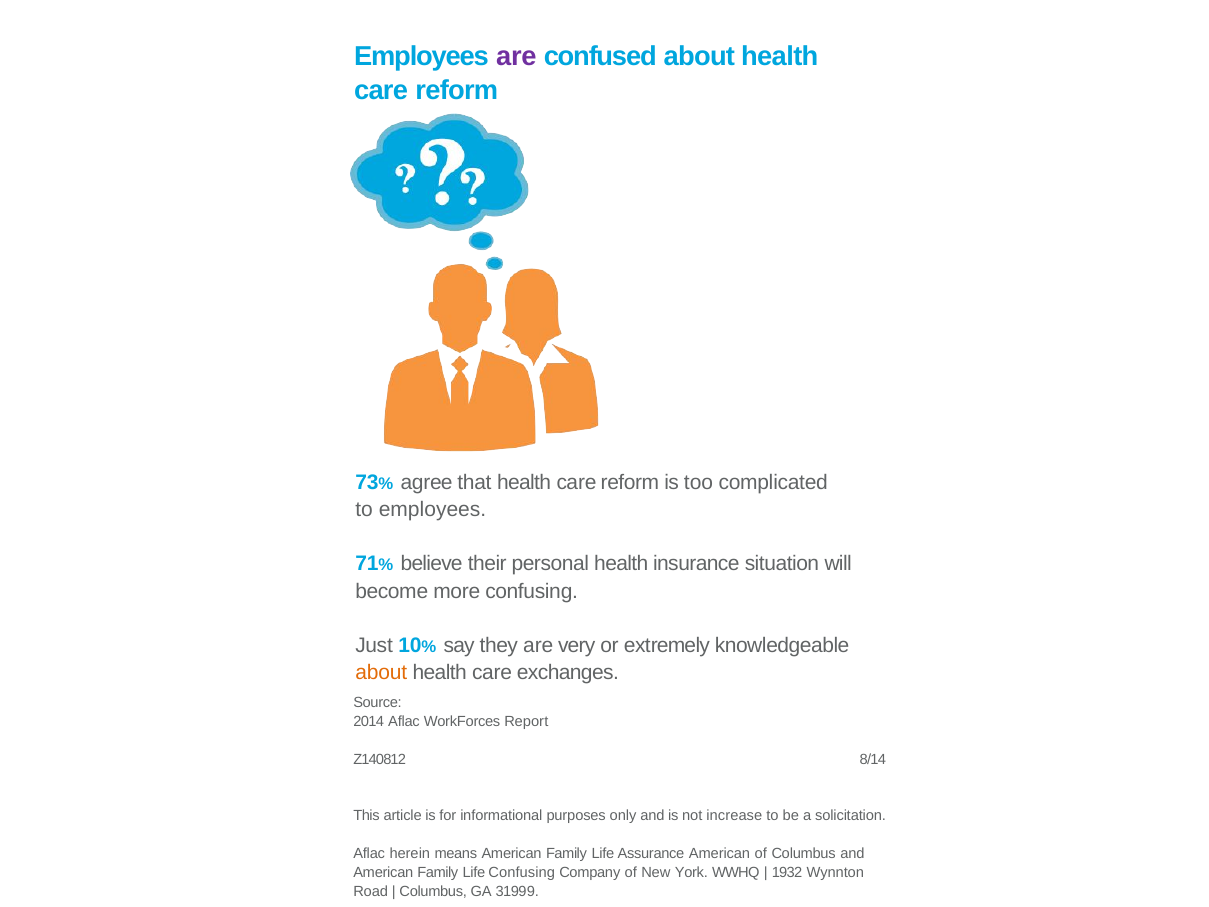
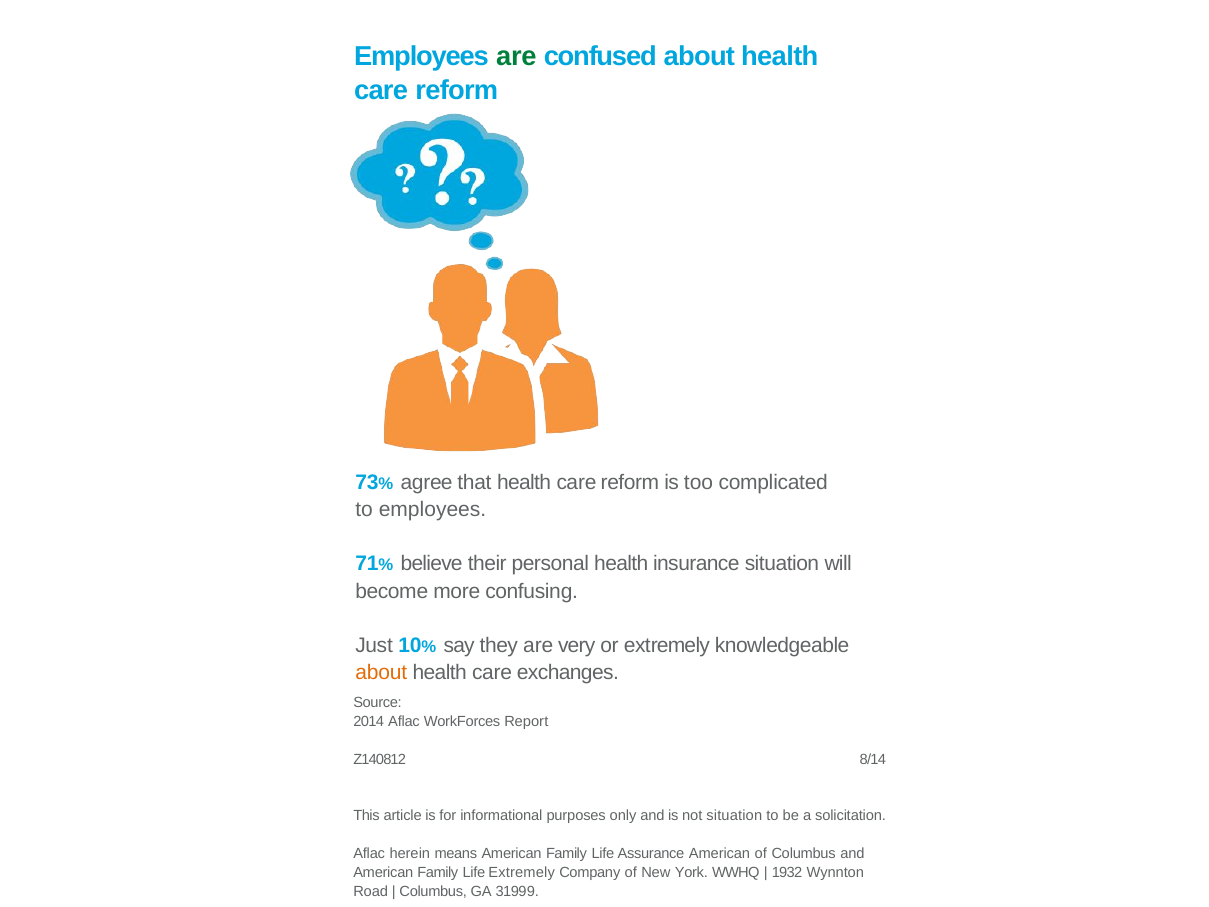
are at (516, 57) colour: purple -> green
not increase: increase -> situation
Life Confusing: Confusing -> Extremely
